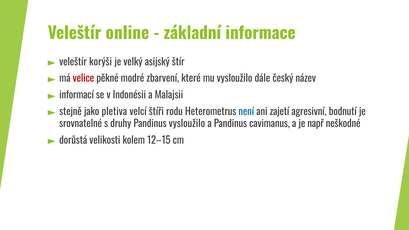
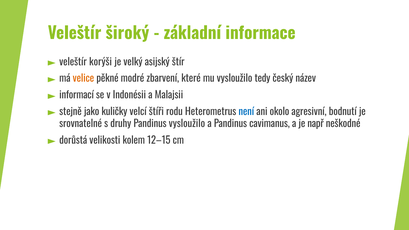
online: online -> široký
velice colour: red -> orange
dále: dále -> tedy
pletiva: pletiva -> kuličky
zajetí: zajetí -> okolo
